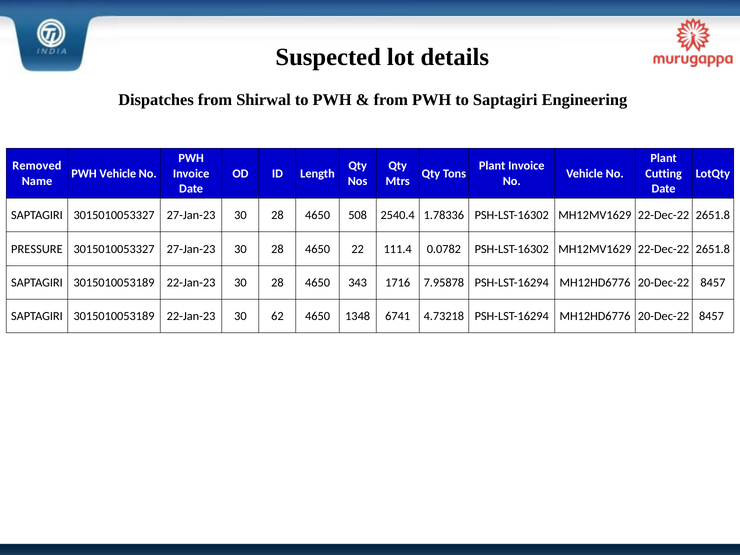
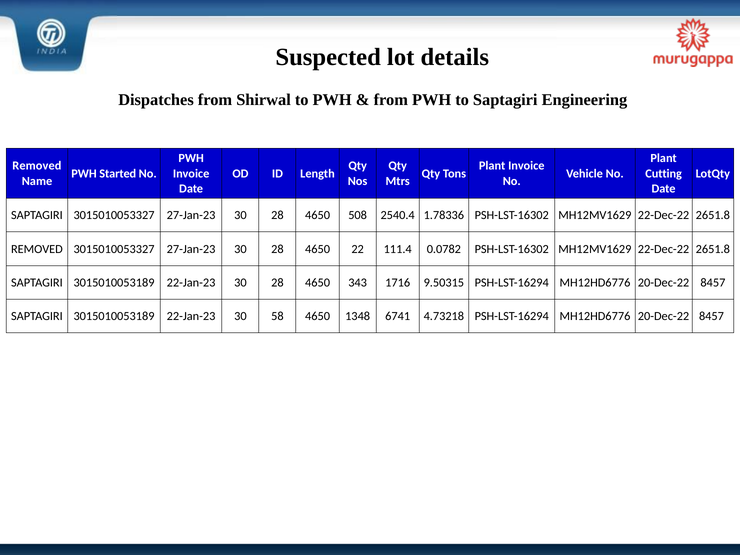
PWH Vehicle: Vehicle -> Started
PRESSURE at (37, 249): PRESSURE -> REMOVED
7.95878: 7.95878 -> 9.50315
62: 62 -> 58
